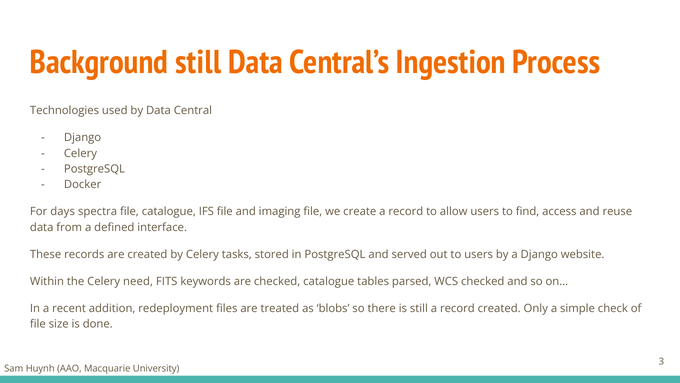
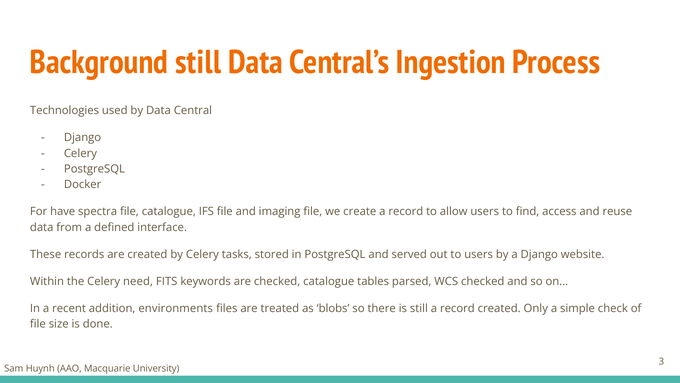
days: days -> have
redeployment: redeployment -> environments
